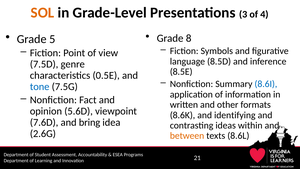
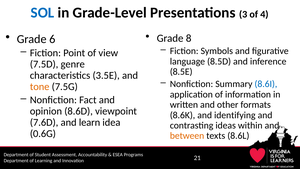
SOL colour: orange -> blue
5: 5 -> 6
0.5E: 0.5E -> 3.5E
tone colour: blue -> orange
5.6D: 5.6D -> 8.6D
bring: bring -> learn
2.6G: 2.6G -> 0.6G
